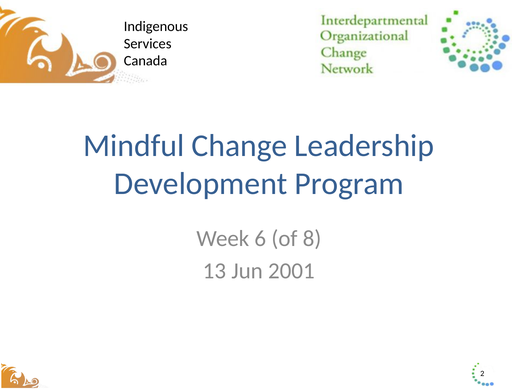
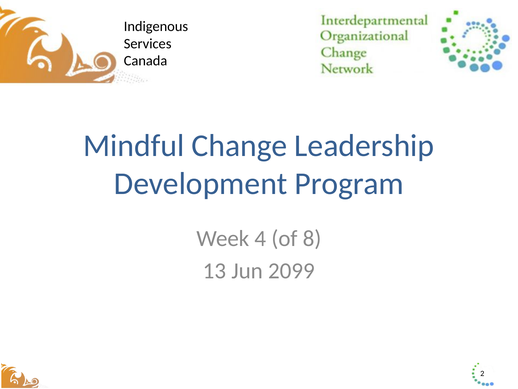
6: 6 -> 4
2001: 2001 -> 2099
